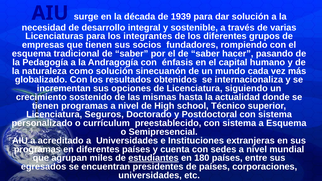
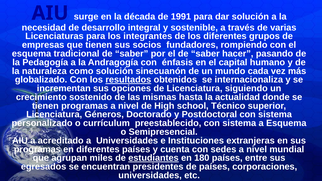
1939: 1939 -> 1991
resultados underline: none -> present
Seguros: Seguros -> Géneros
